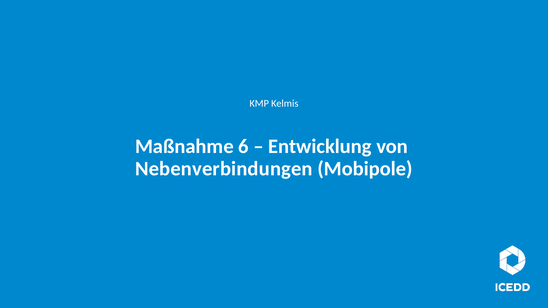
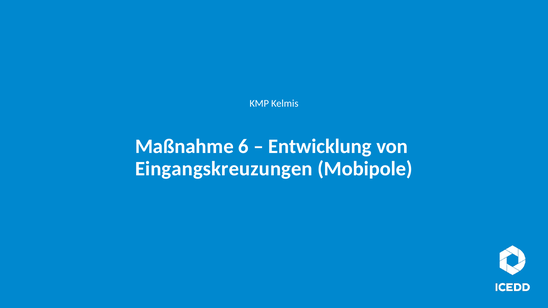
Nebenverbindungen: Nebenverbindungen -> Eingangskreuzungen
